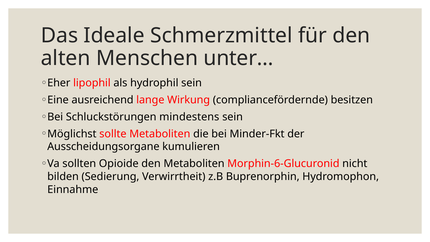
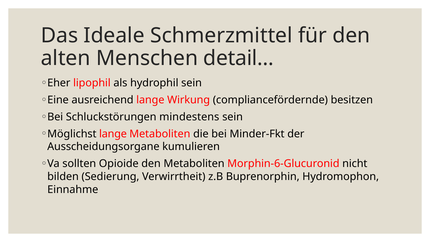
unter…: unter… -> detail…
Möglichst sollte: sollte -> lange
